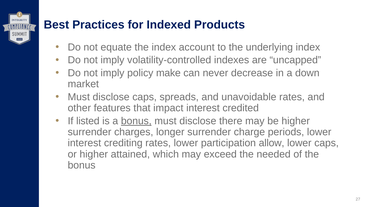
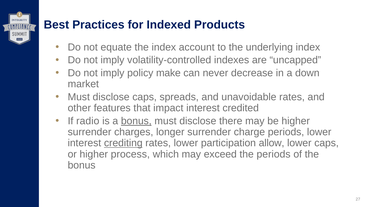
listed: listed -> radio
crediting underline: none -> present
attained: attained -> process
the needed: needed -> periods
